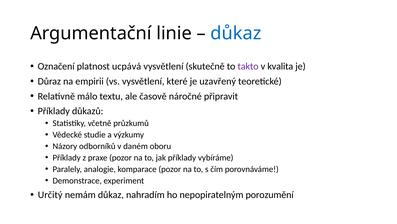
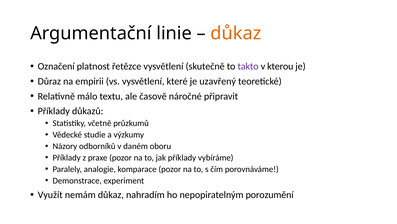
důkaz at (236, 33) colour: blue -> orange
ucpává: ucpává -> řetězce
kvalita: kvalita -> kterou
Určitý: Určitý -> Využít
